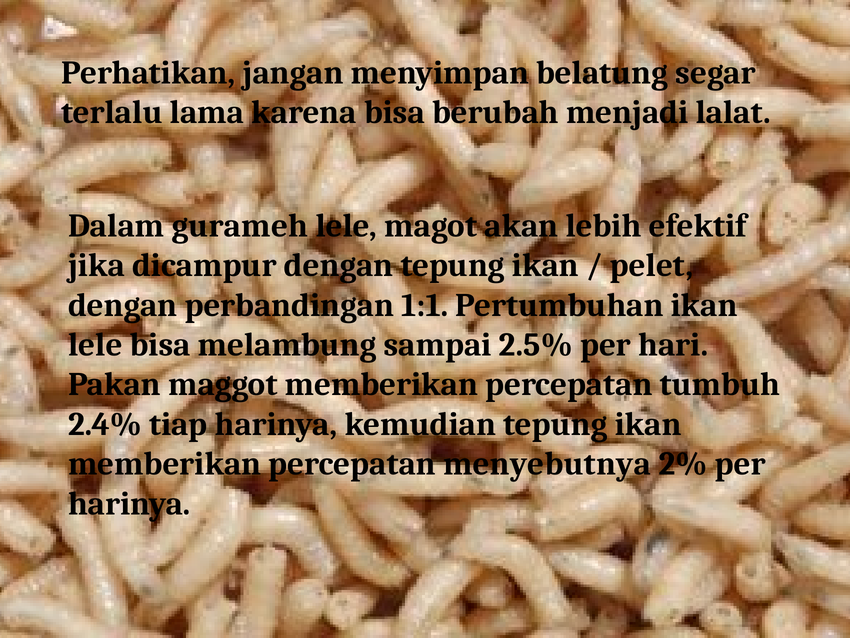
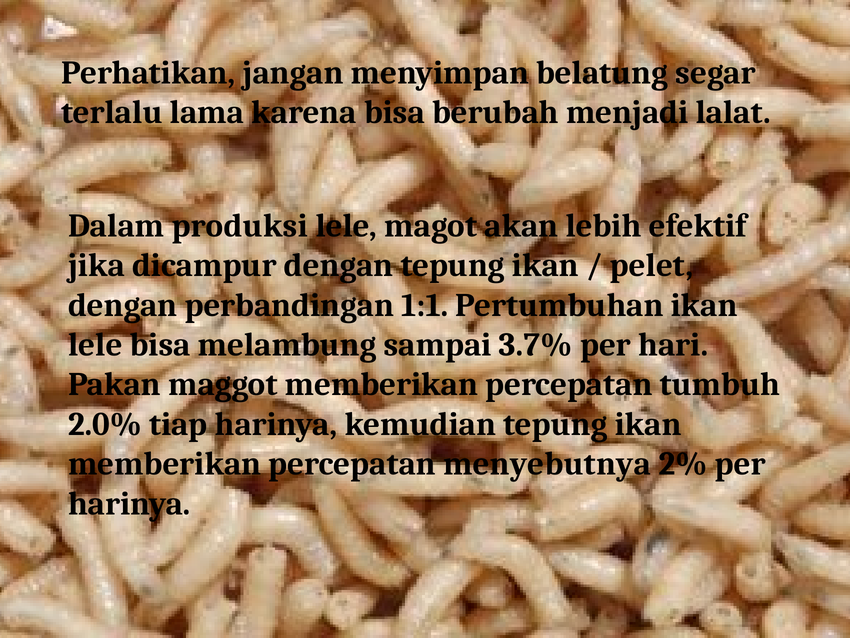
gurameh: gurameh -> produksi
2.5%: 2.5% -> 3.7%
2.4%: 2.4% -> 2.0%
